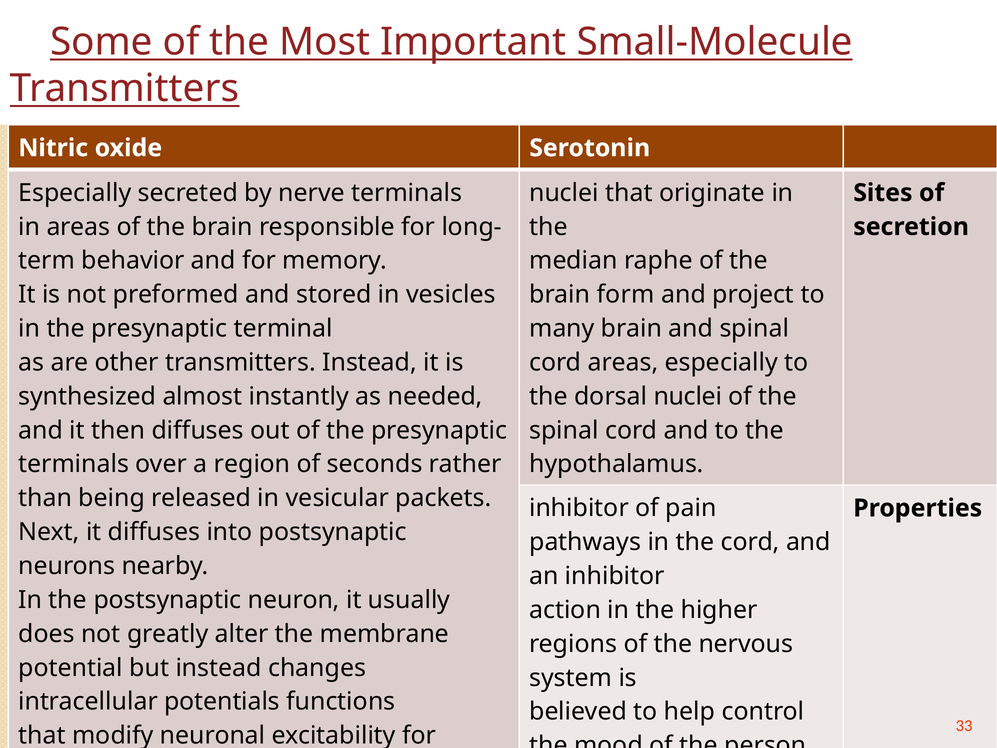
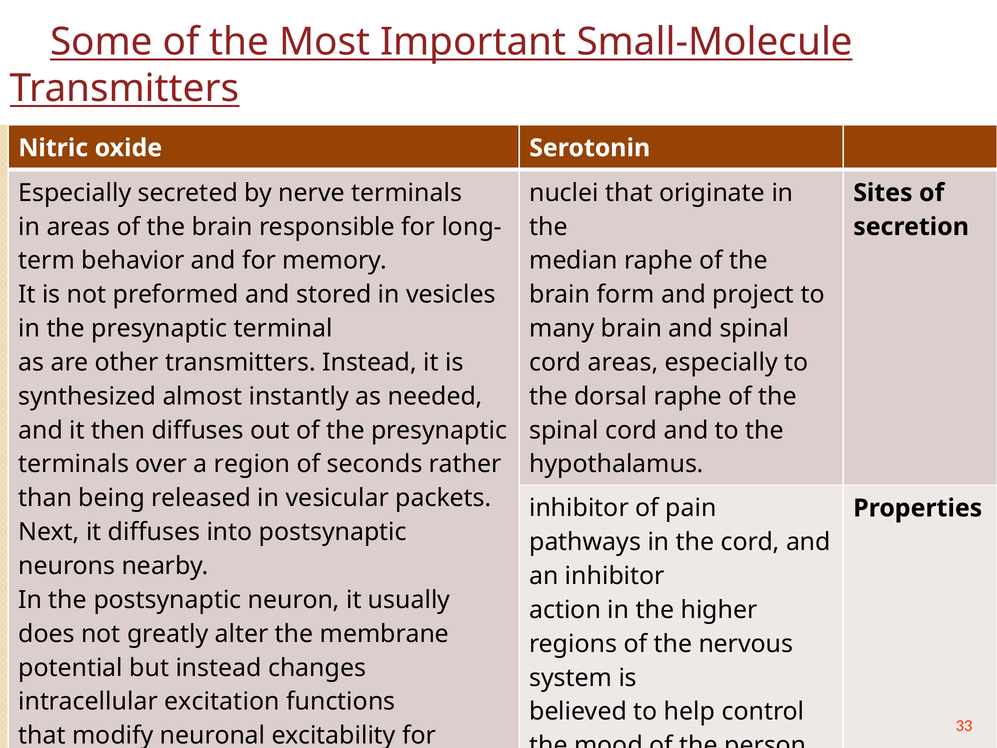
dorsal nuclei: nuclei -> raphe
potentials: potentials -> excitation
